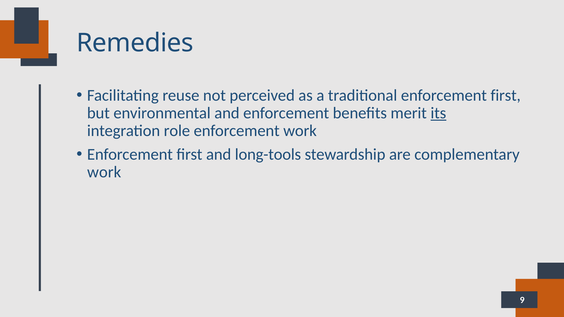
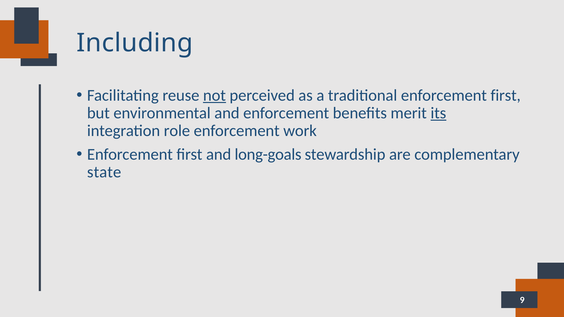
Remedies: Remedies -> Including
not underline: none -> present
long-tools: long-tools -> long-goals
work at (104, 172): work -> state
